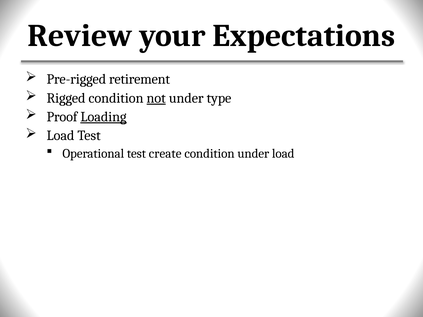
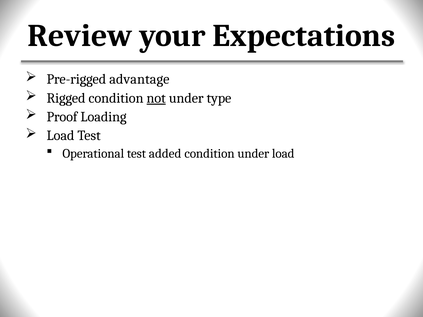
retirement: retirement -> advantage
Loading underline: present -> none
create: create -> added
